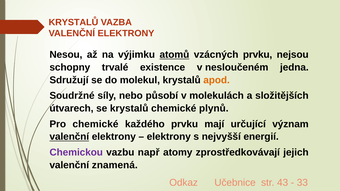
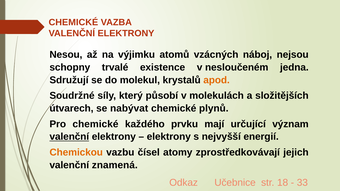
KRYSTALŮ at (73, 22): KRYSTALŮ -> CHEMICKÉ
atomů underline: present -> none
vzácných prvku: prvku -> náboj
nebo: nebo -> který
se krystalů: krystalů -> nabývat
Chemickou colour: purple -> orange
např: např -> čísel
43: 43 -> 18
